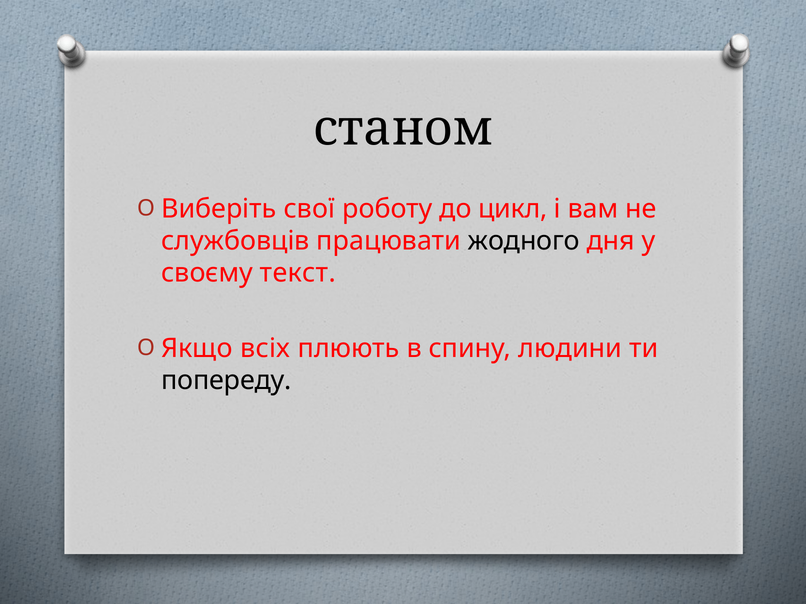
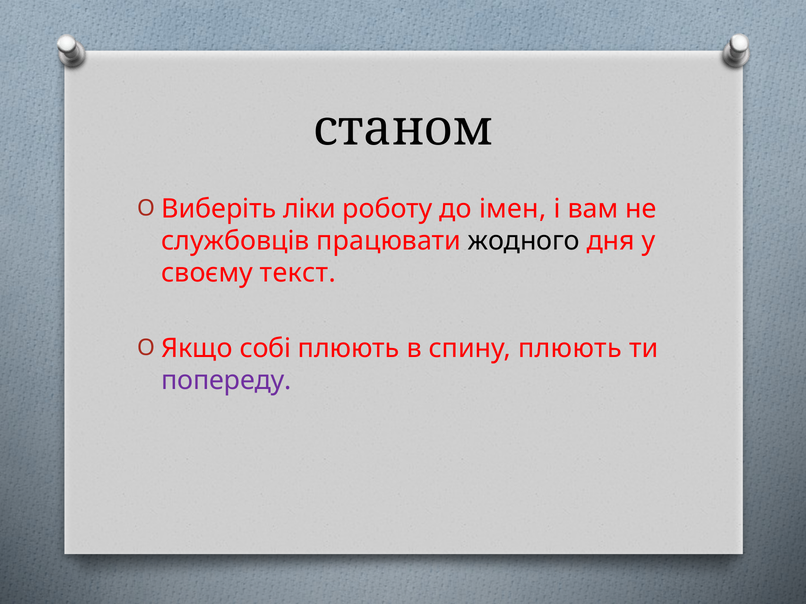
свої: свої -> ліки
цикл: цикл -> імен
всіх: всіх -> собі
спину людини: людини -> плюють
попереду colour: black -> purple
